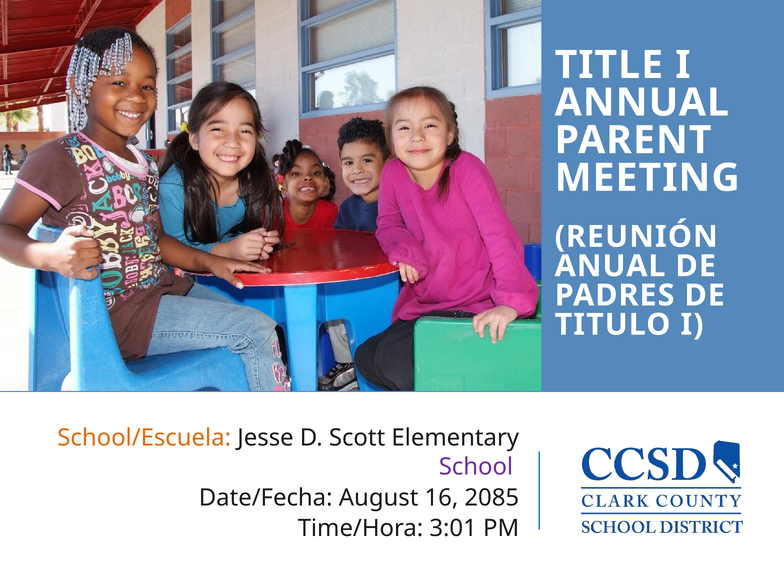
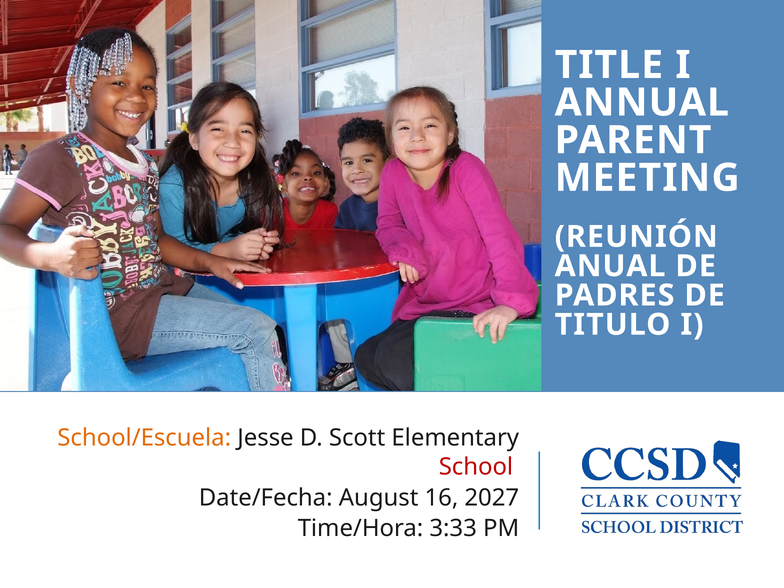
School colour: purple -> red
2085: 2085 -> 2027
3:01: 3:01 -> 3:33
